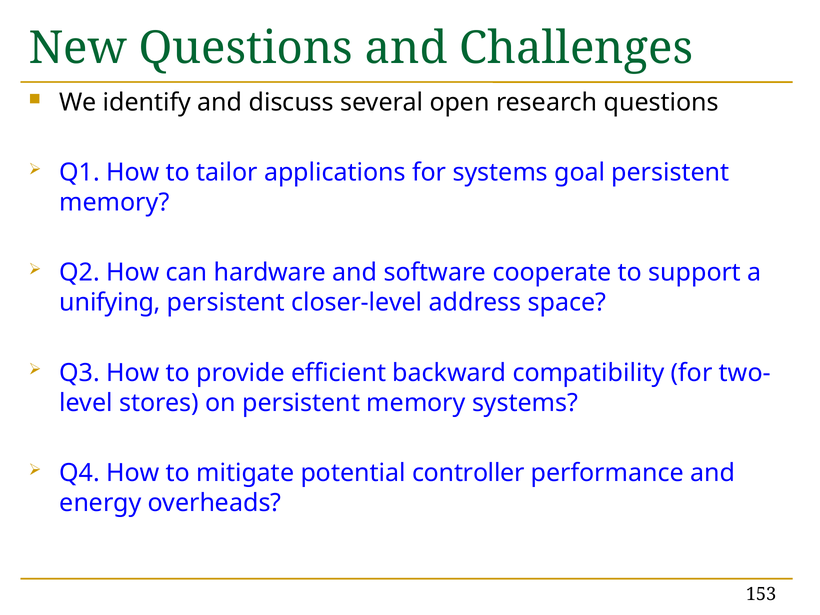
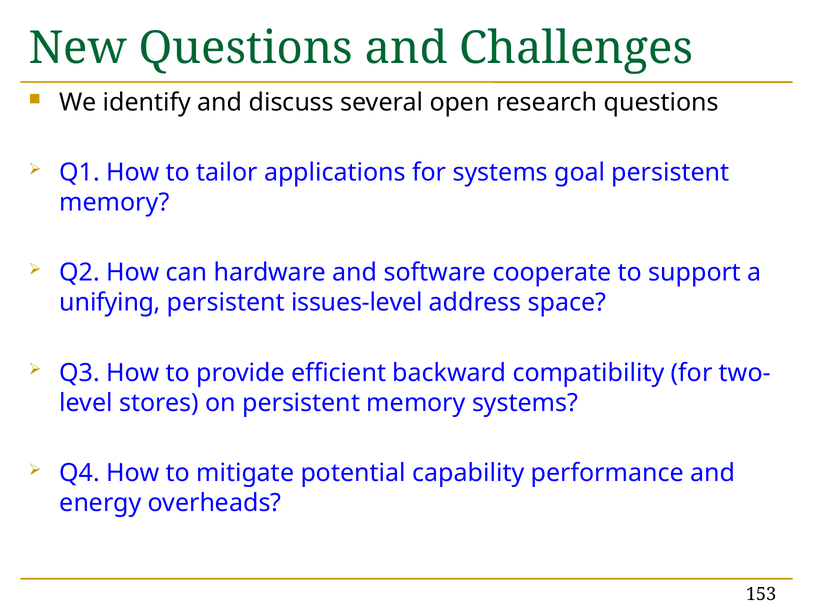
closer-level: closer-level -> issues-level
controller: controller -> capability
